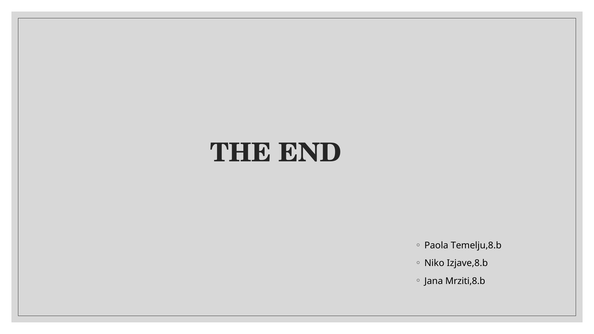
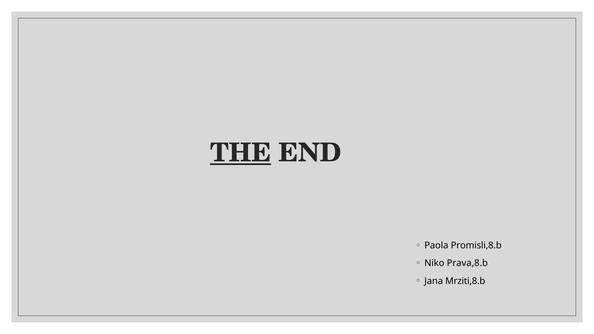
THE underline: none -> present
Temelju,8.b: Temelju,8.b -> Promisli,8.b
Izjave,8.b: Izjave,8.b -> Prava,8.b
